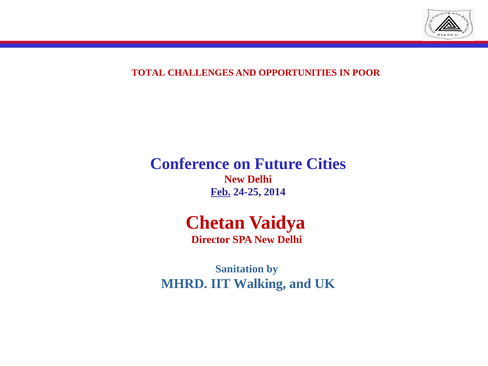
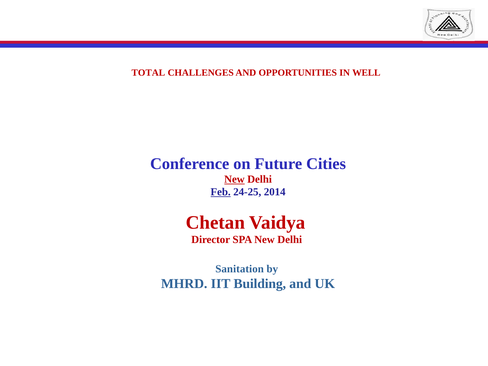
POOR: POOR -> WELL
New at (234, 179) underline: none -> present
Walking: Walking -> Building
